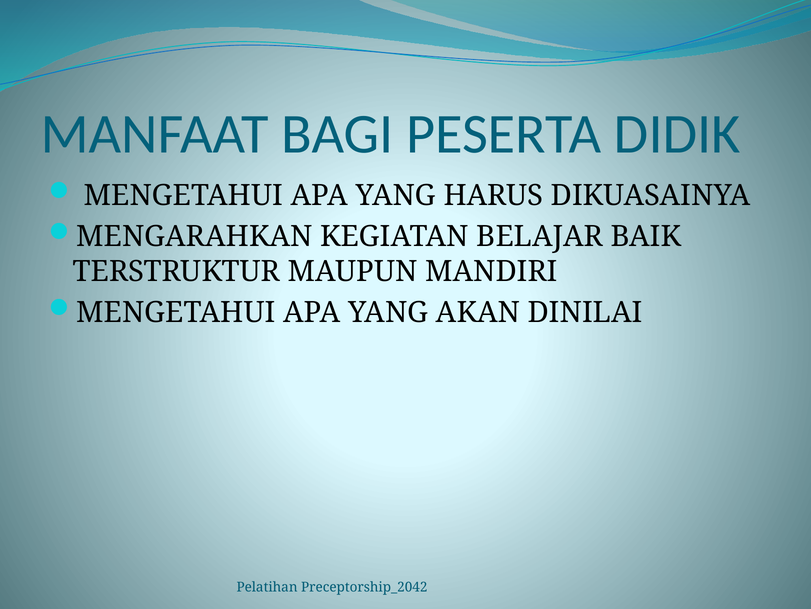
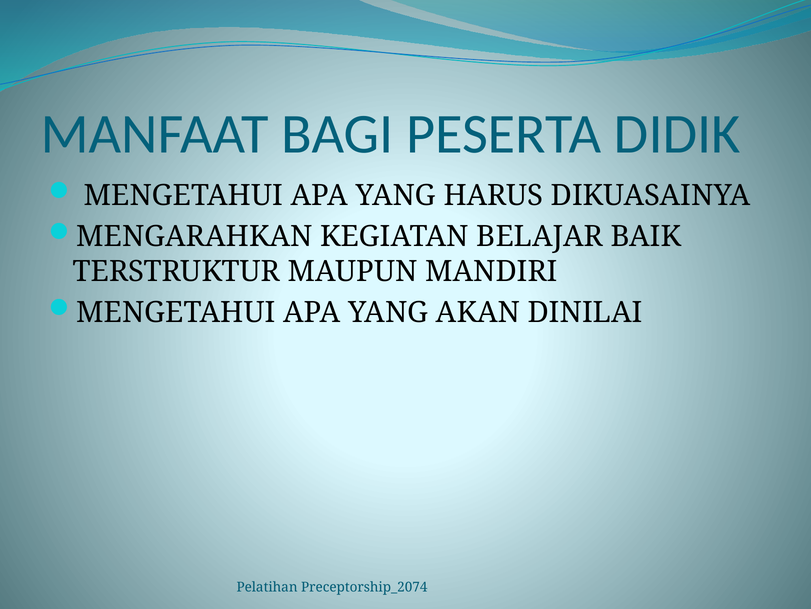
Preceptorship_2042: Preceptorship_2042 -> Preceptorship_2074
